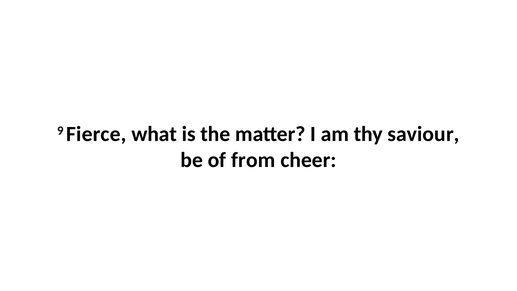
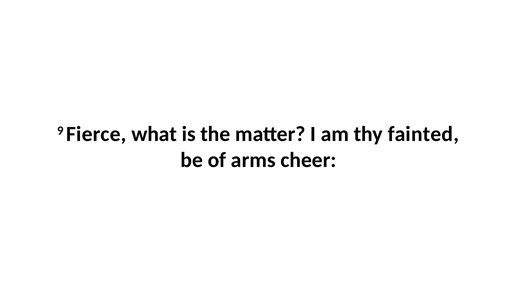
saviour: saviour -> fainted
from: from -> arms
